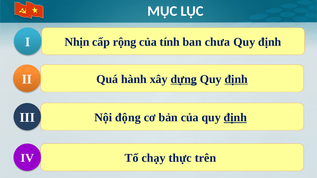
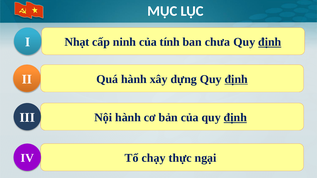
Nhịn: Nhịn -> Nhạt
rộng: rộng -> ninh
định at (270, 42) underline: none -> present
dựng underline: present -> none
Nội động: động -> hành
trên: trên -> ngại
